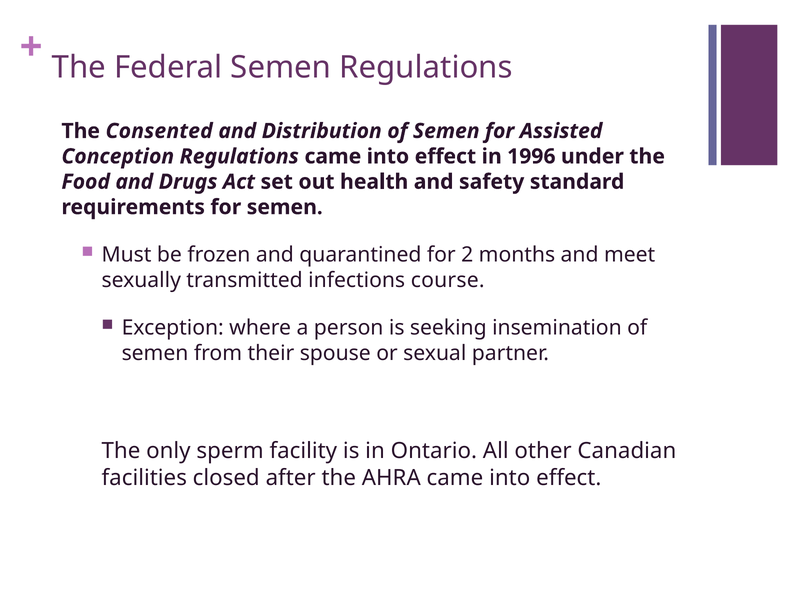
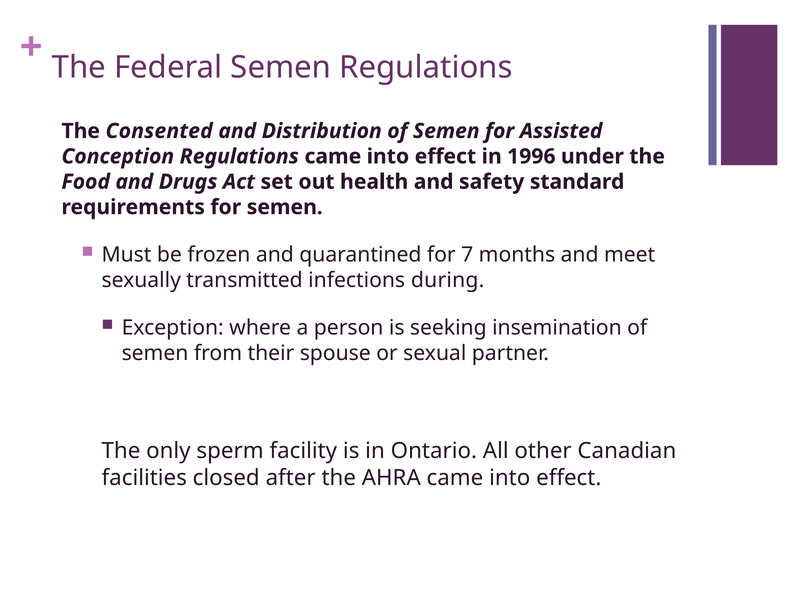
2: 2 -> 7
course: course -> during
